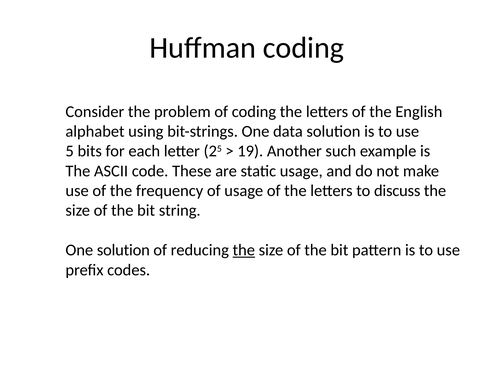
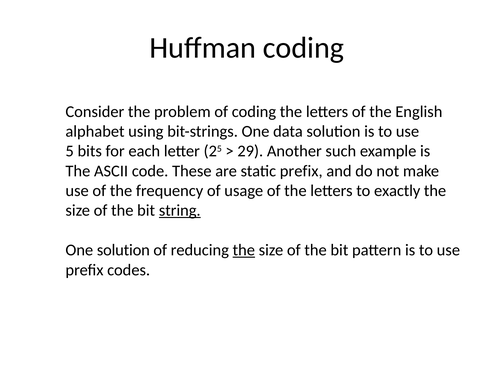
19: 19 -> 29
static usage: usage -> prefix
discuss: discuss -> exactly
string underline: none -> present
